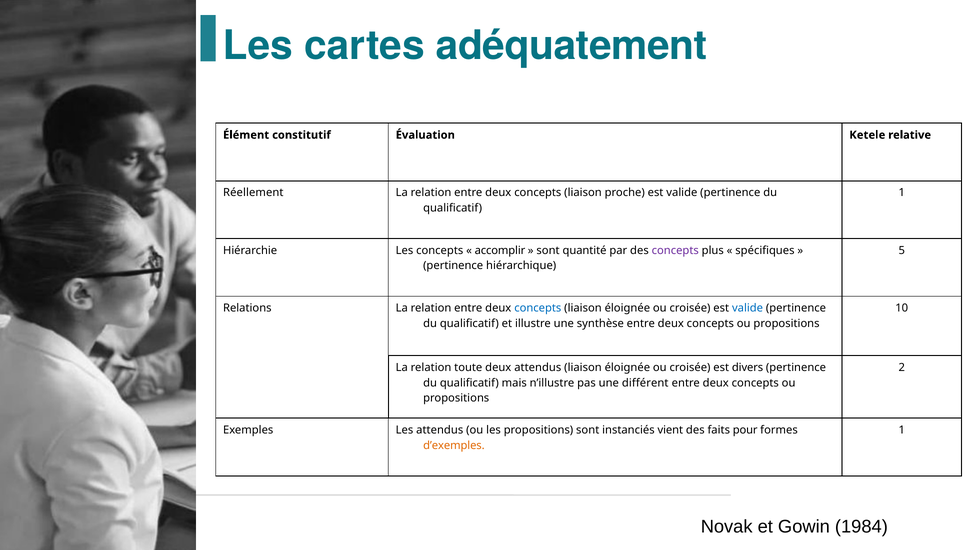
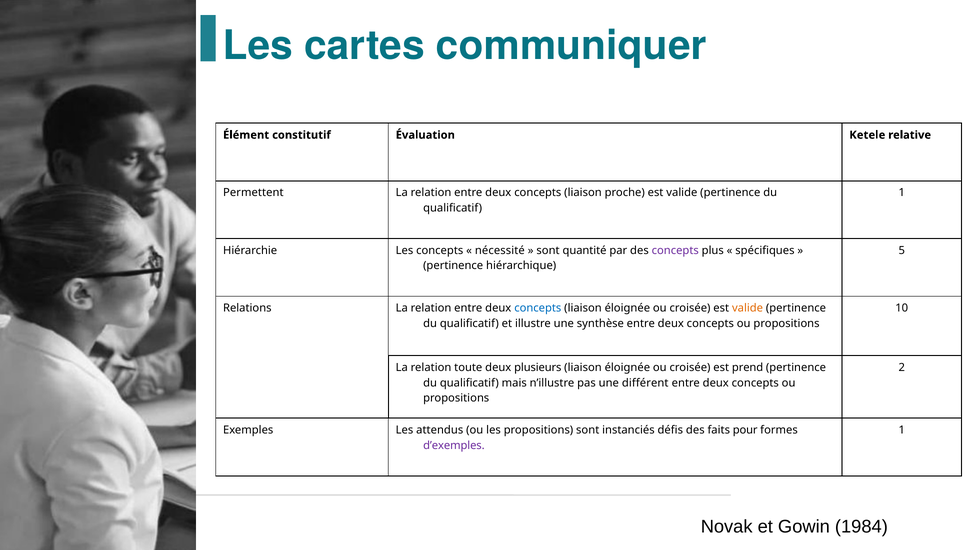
adéquatement: adéquatement -> communiquer
Réellement: Réellement -> Permettent
accomplir: accomplir -> nécessité
valide at (748, 308) colour: blue -> orange
deux attendus: attendus -> plusieurs
divers: divers -> prend
vient: vient -> défis
d’exemples colour: orange -> purple
